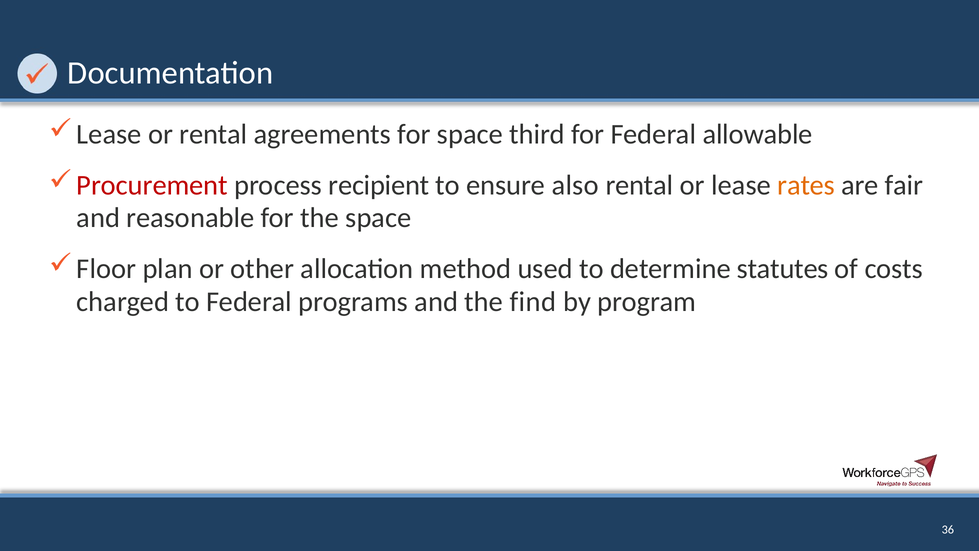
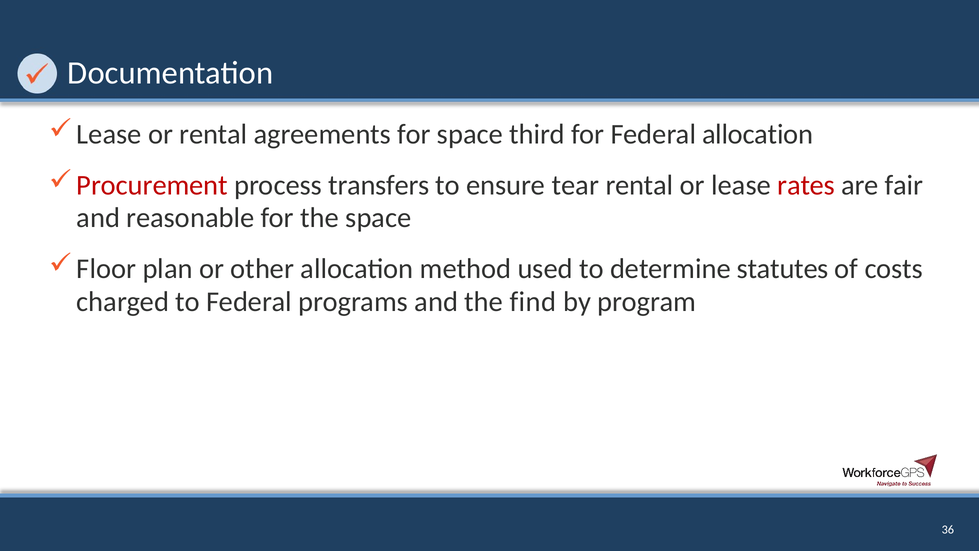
Federal allowable: allowable -> allocation
recipient: recipient -> transfers
also: also -> tear
rates colour: orange -> red
